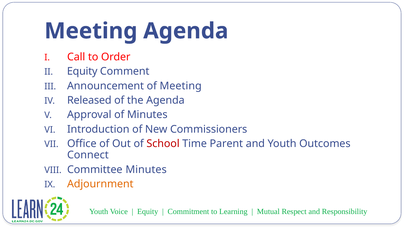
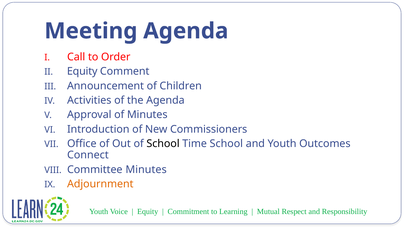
of Meeting: Meeting -> Children
Released: Released -> Activities
School at (163, 144) colour: red -> black
Time Parent: Parent -> School
